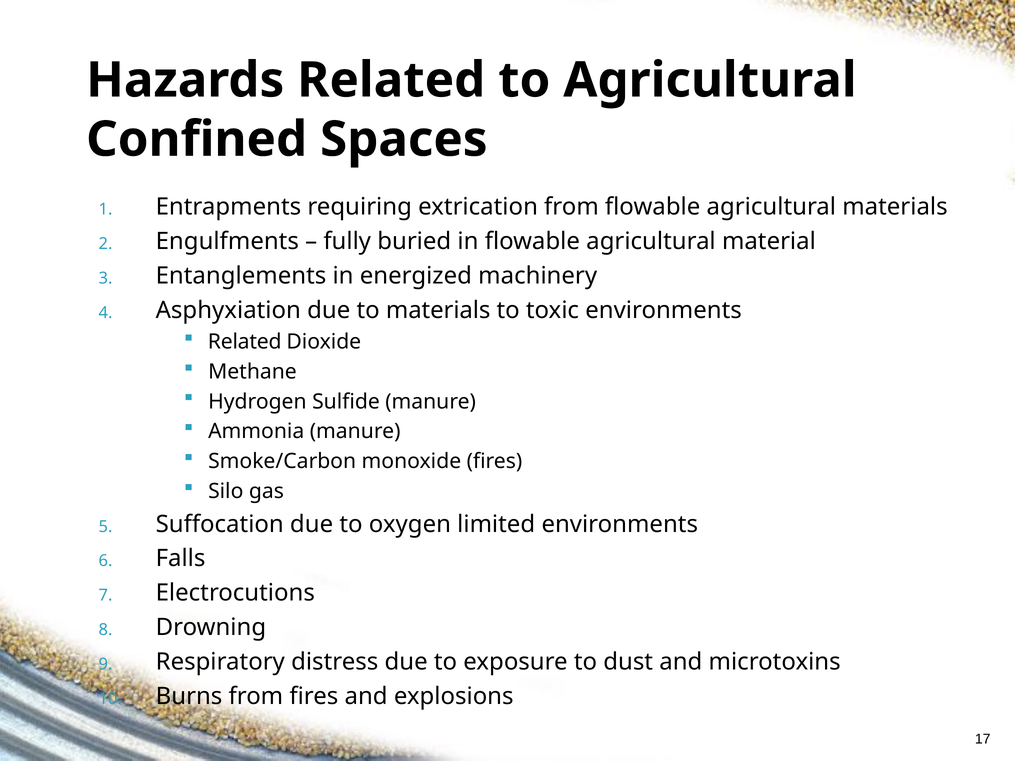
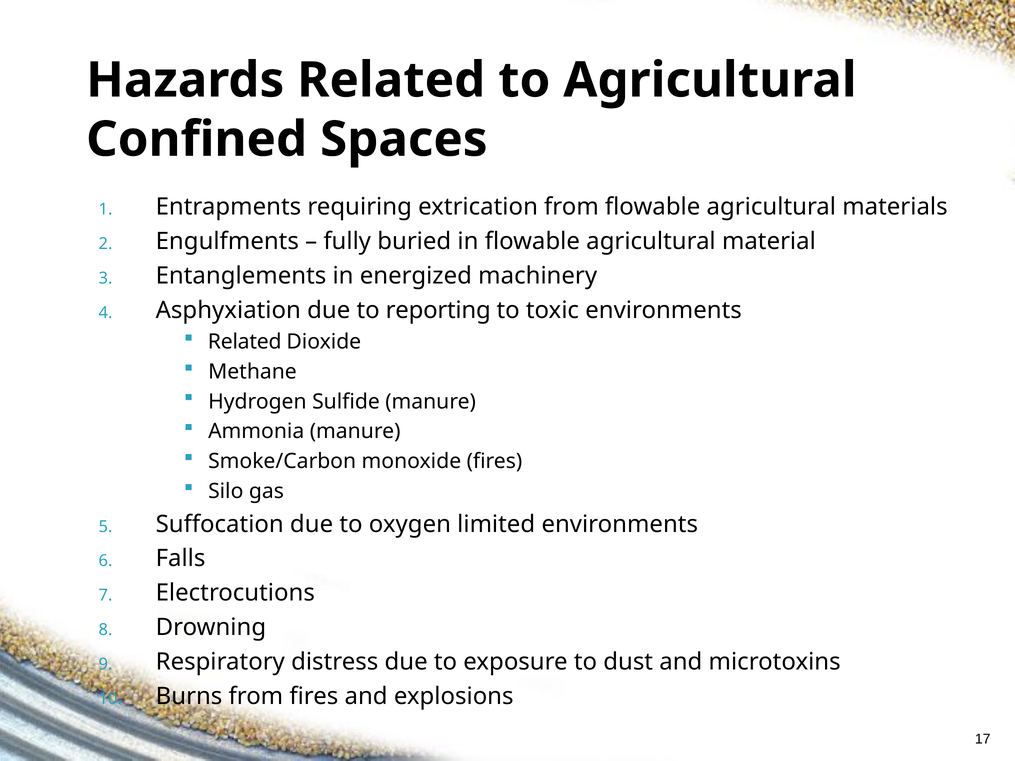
to materials: materials -> reporting
